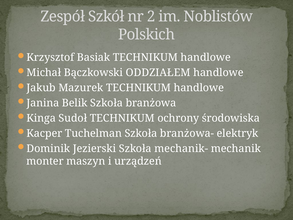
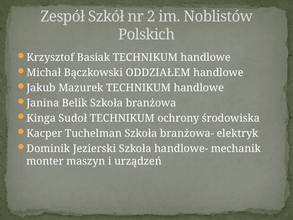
mechanik-: mechanik- -> handlowe-
